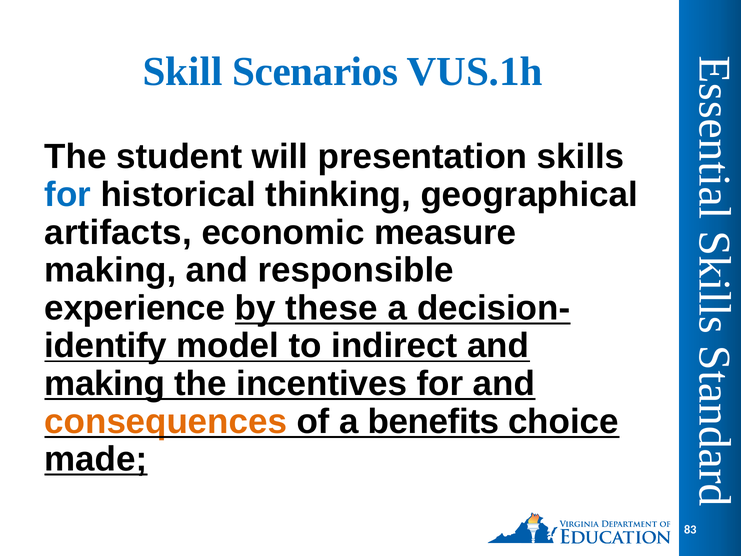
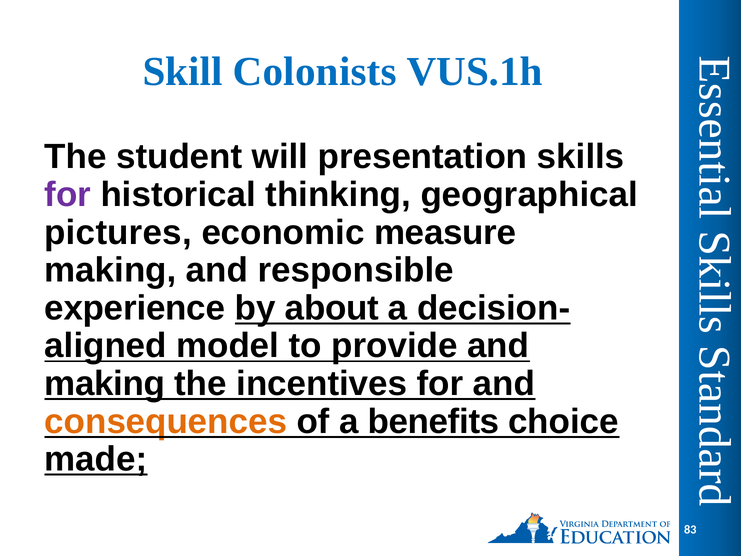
Scenarios: Scenarios -> Colonists
for at (68, 195) colour: blue -> purple
artifacts: artifacts -> pictures
these: these -> about
identify: identify -> aligned
indirect: indirect -> provide
